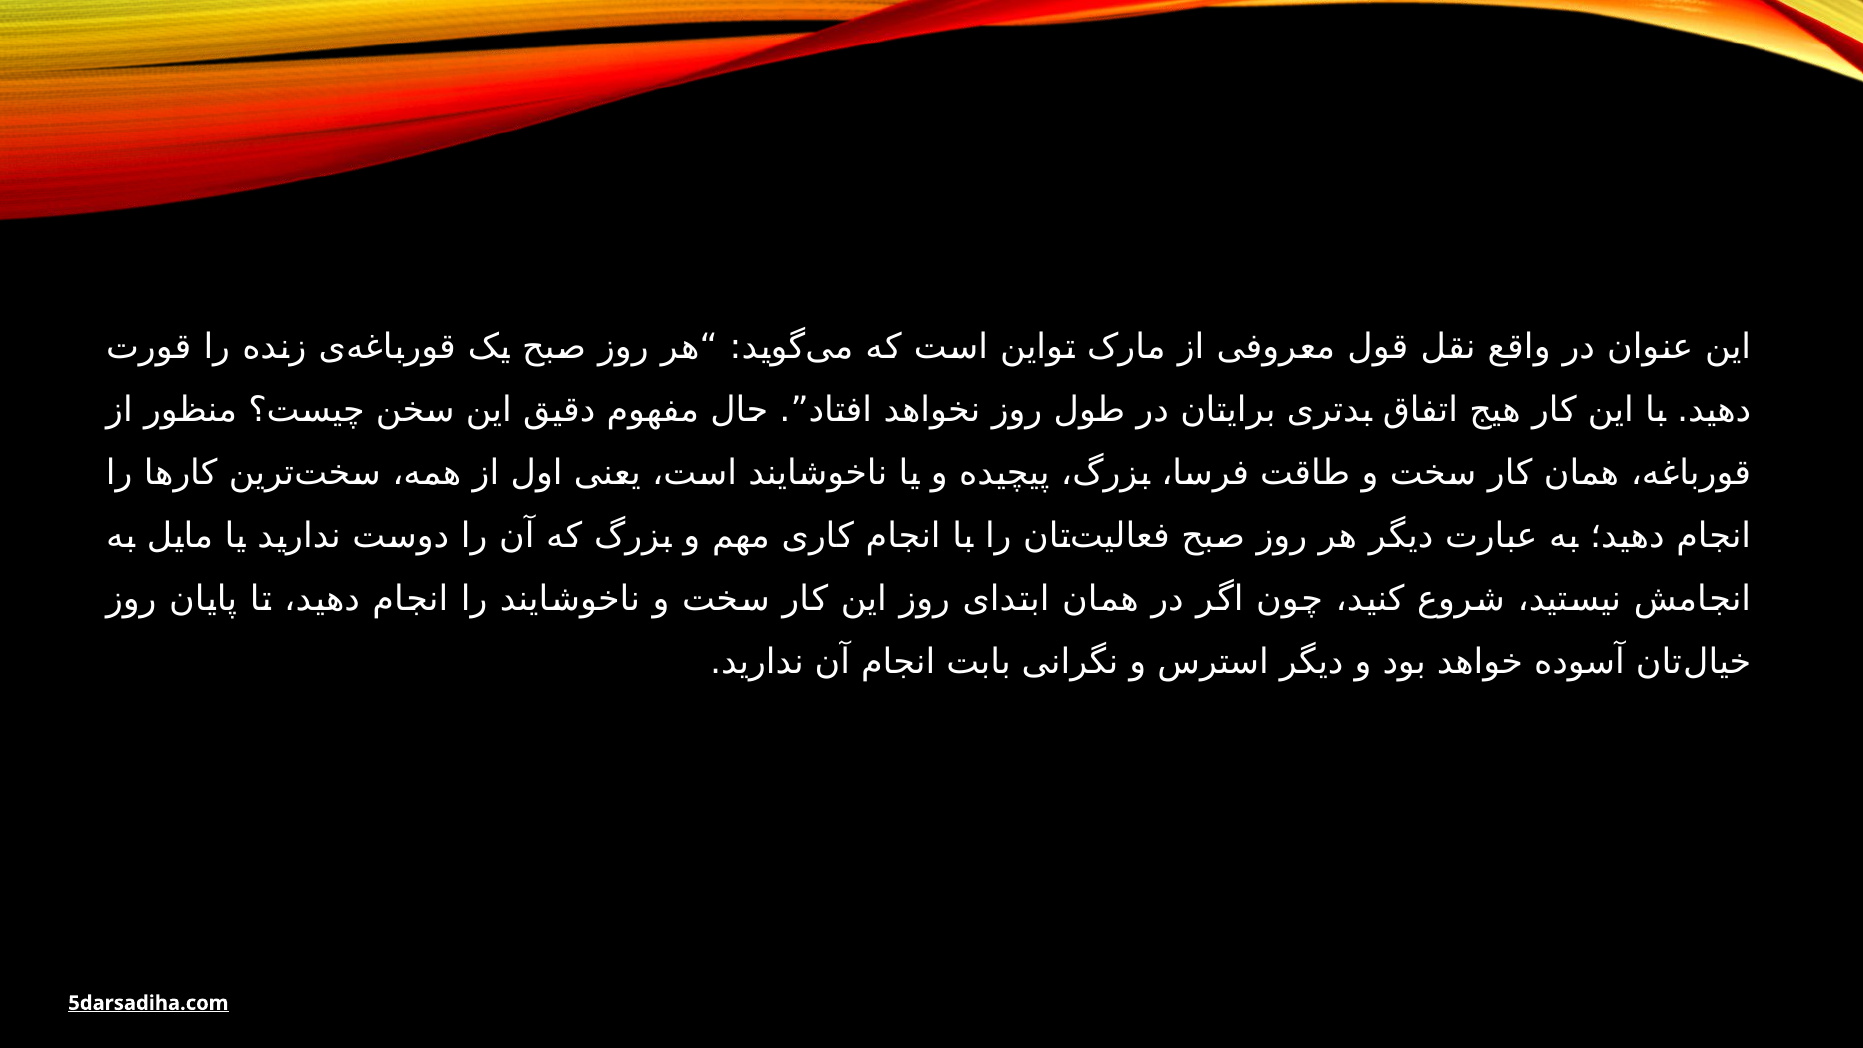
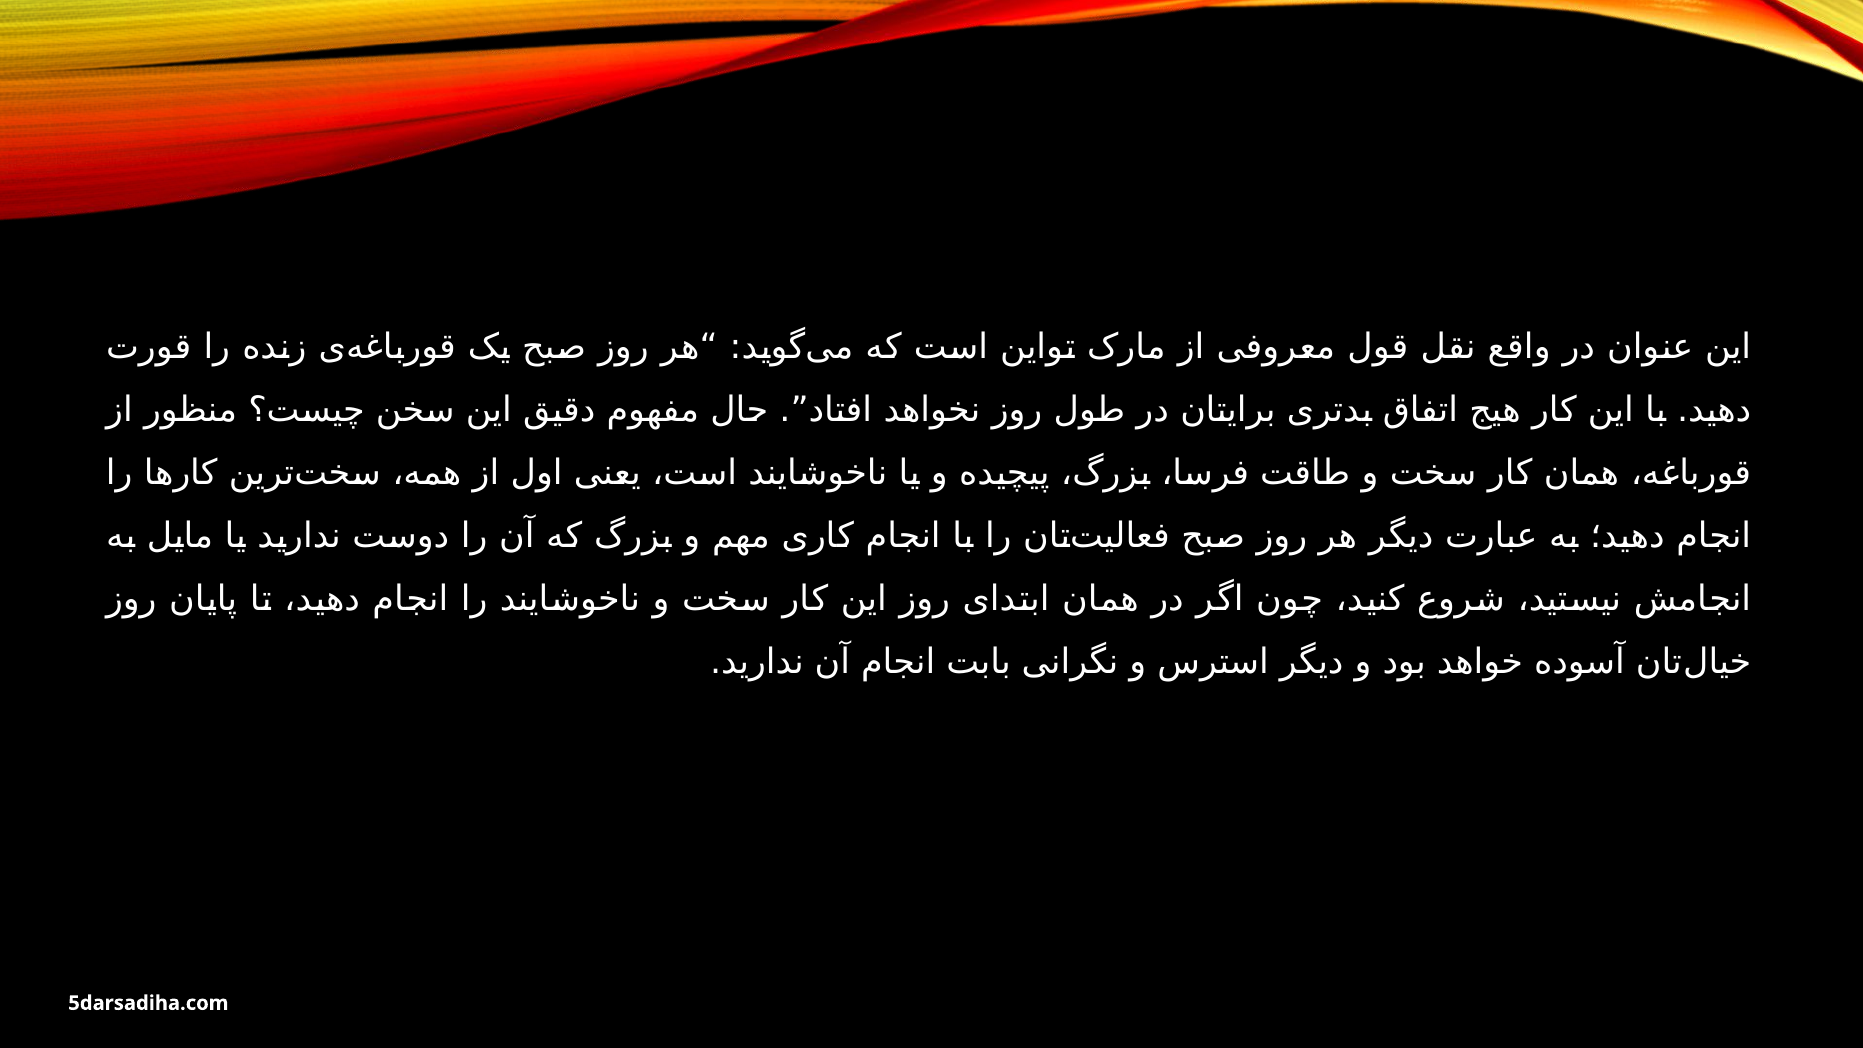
5darsadiha.com underline: present -> none
